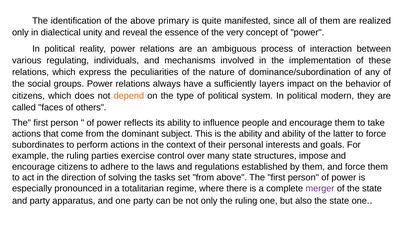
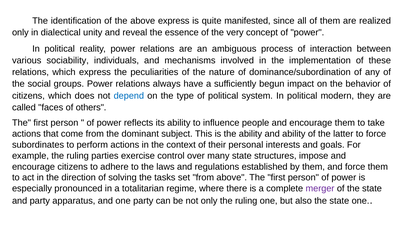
above primary: primary -> express
regulating: regulating -> sociability
layers: layers -> begun
depend colour: orange -> blue
